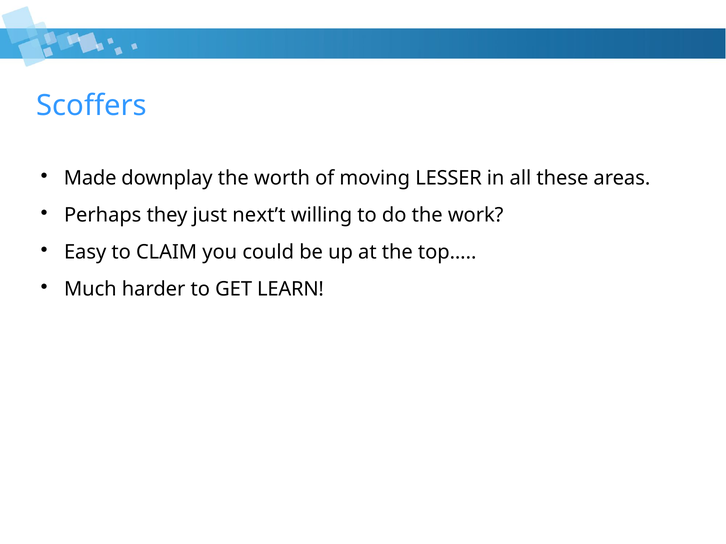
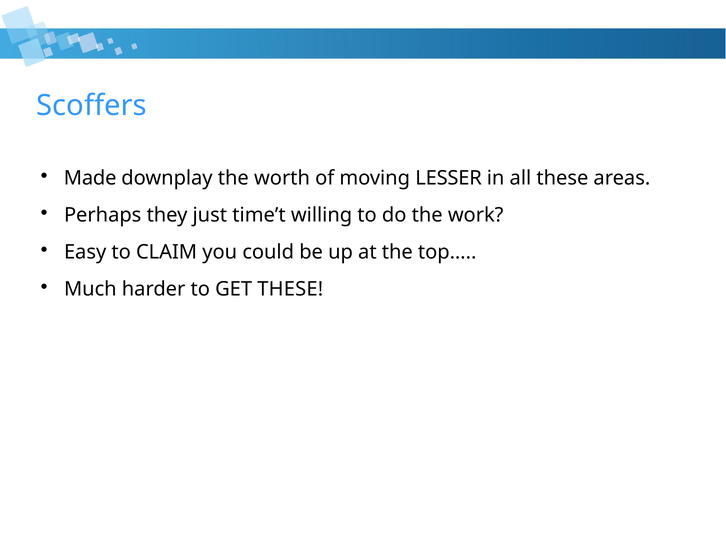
next’t: next’t -> time’t
GET LEARN: LEARN -> THESE
